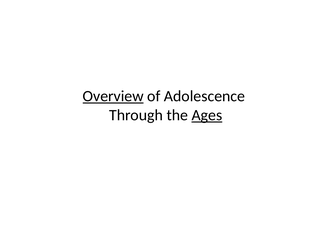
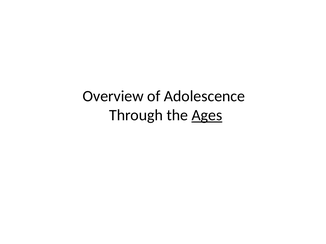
Overview underline: present -> none
